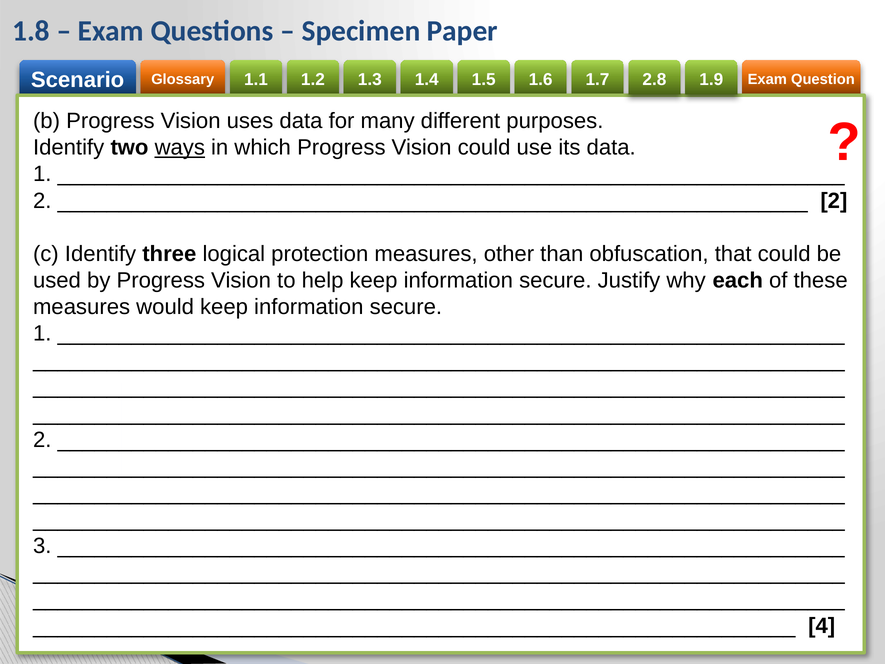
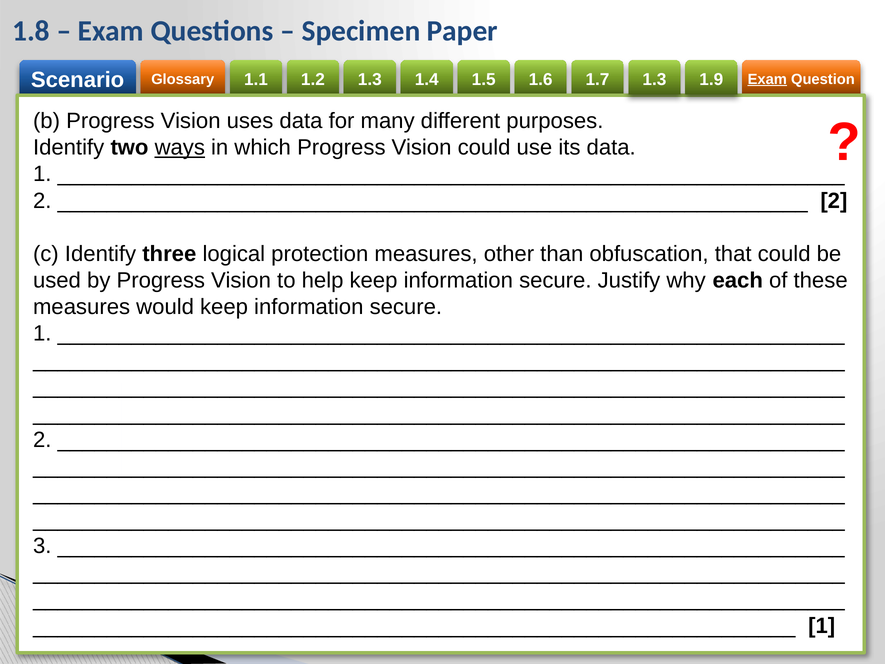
2.8 at (654, 79): 2.8 -> 1.3
Exam at (767, 79) underline: none -> present
4 at (822, 625): 4 -> 1
